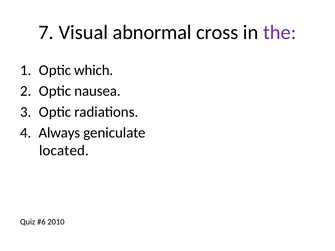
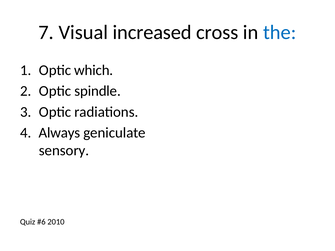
abnormal: abnormal -> increased
the colour: purple -> blue
nausea: nausea -> spindle
located: located -> sensory
